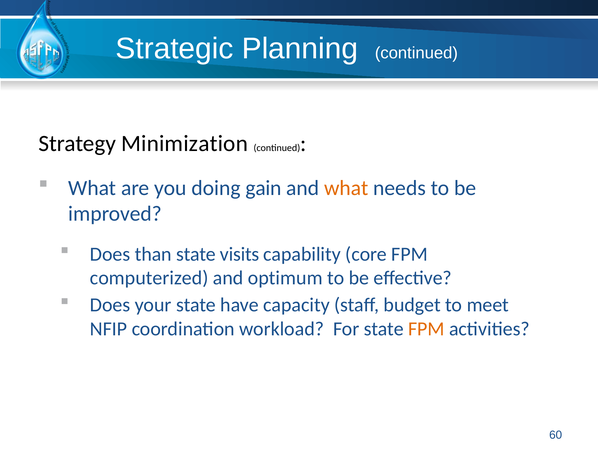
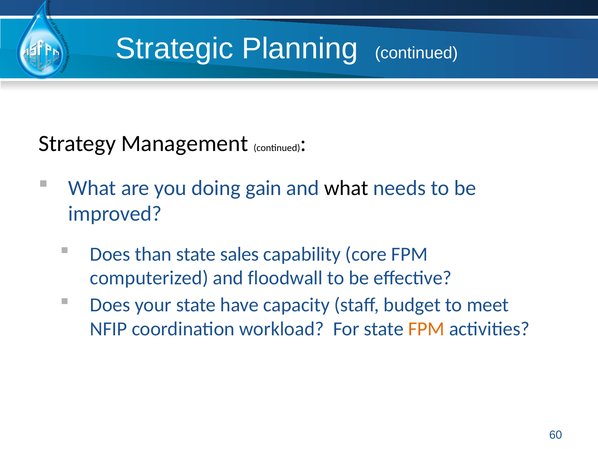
Minimization: Minimization -> Management
what at (346, 188) colour: orange -> black
visits: visits -> sales
optimum: optimum -> floodwall
